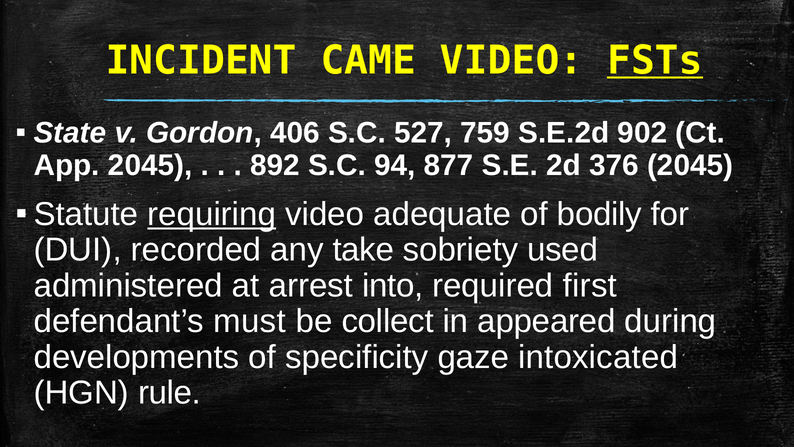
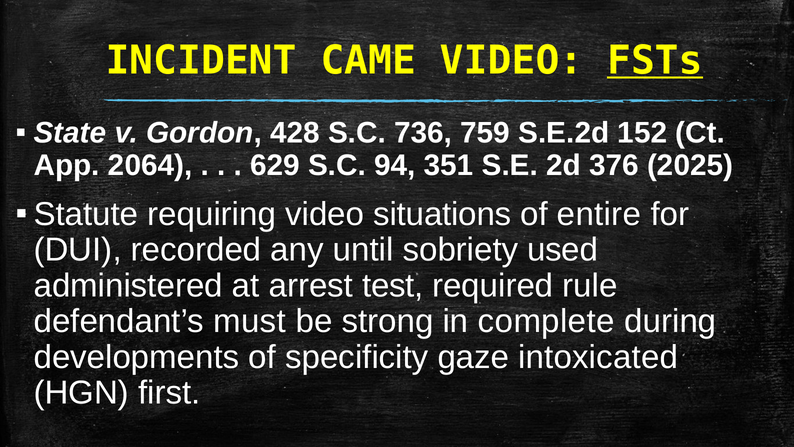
406: 406 -> 428
527: 527 -> 736
902: 902 -> 152
App 2045: 2045 -> 2064
892: 892 -> 629
877: 877 -> 351
376 2045: 2045 -> 2025
requiring underline: present -> none
adequate: adequate -> situations
bodily: bodily -> entire
take: take -> until
into: into -> test
first: first -> rule
collect: collect -> strong
appeared: appeared -> complete
rule: rule -> first
